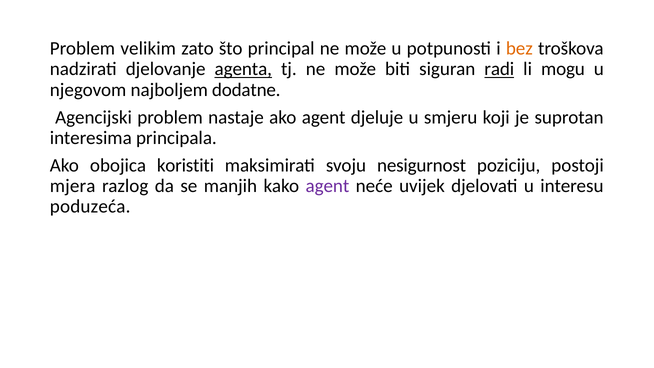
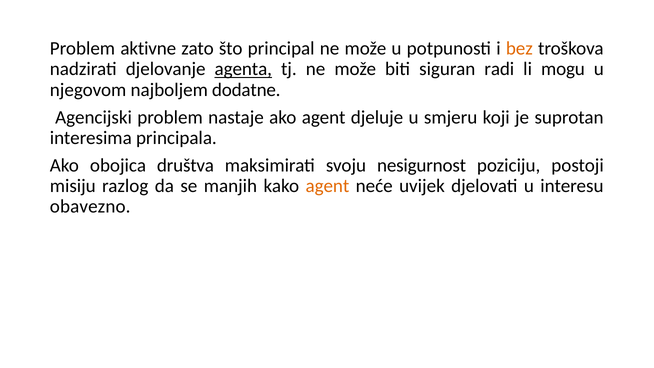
velikim: velikim -> aktivne
radi underline: present -> none
koristiti: koristiti -> društva
mjera: mjera -> misiju
agent at (327, 186) colour: purple -> orange
poduzeća: poduzeća -> obavezno
